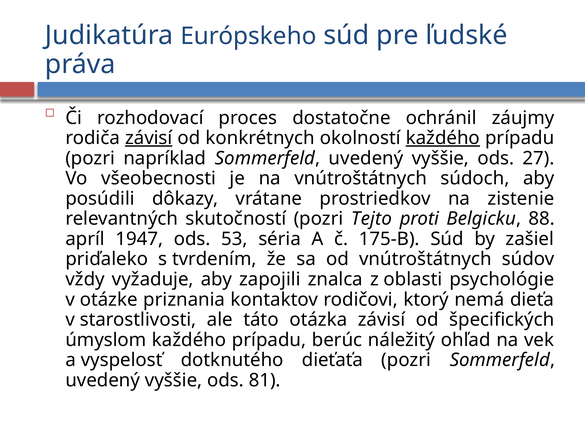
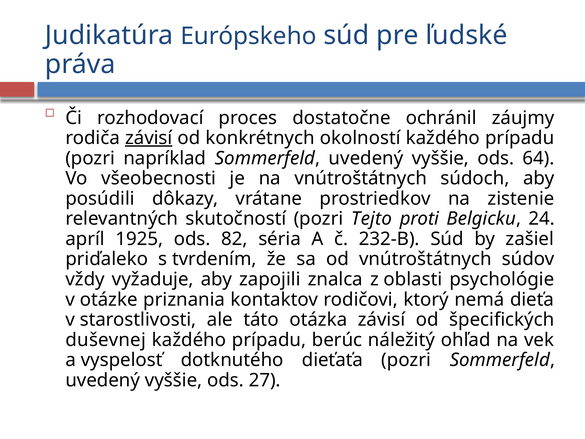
každého at (443, 138) underline: present -> none
27: 27 -> 64
88: 88 -> 24
1947: 1947 -> 1925
53: 53 -> 82
175‑B: 175‑B -> 232‑B
úmyslom: úmyslom -> duševnej
81: 81 -> 27
